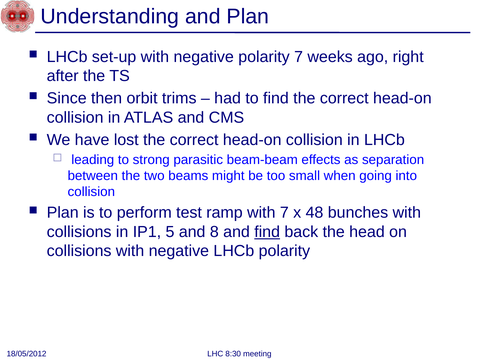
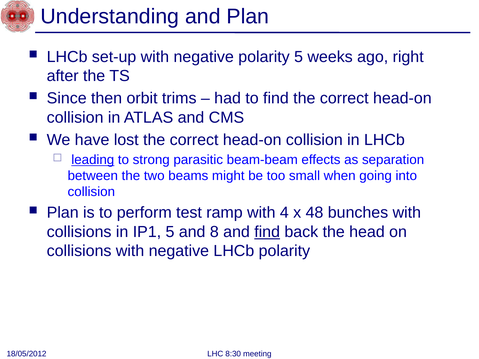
polarity 7: 7 -> 5
leading underline: none -> present
with 7: 7 -> 4
